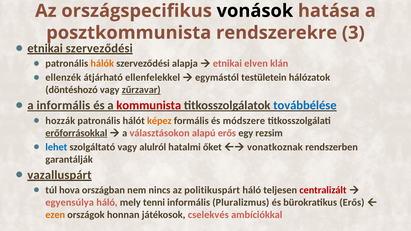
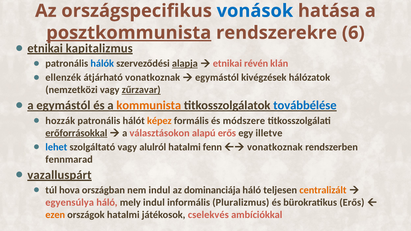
vonások colour: black -> blue
posztkommunista underline: none -> present
3: 3 -> 6
etnikai szerveződési: szerveződési -> kapitalizmus
hálók colour: orange -> blue
alapja underline: none -> present
elven: elven -> révén
átjárható ellenfelekkel: ellenfelekkel -> vonatkoznak
testületein: testületein -> kivégzések
döntéshozó: döntéshozó -> nemzetközi
a informális: informális -> egymástól
kommunista colour: red -> orange
rezsim: rezsim -> illetve
őket: őket -> fenn
garantálják: garantálják -> fennmarad
nem nincs: nincs -> indul
politikuspárt: politikuspárt -> dominanciája
centralizált colour: red -> orange
mely tenni: tenni -> indul
országok honnan: honnan -> hatalmi
